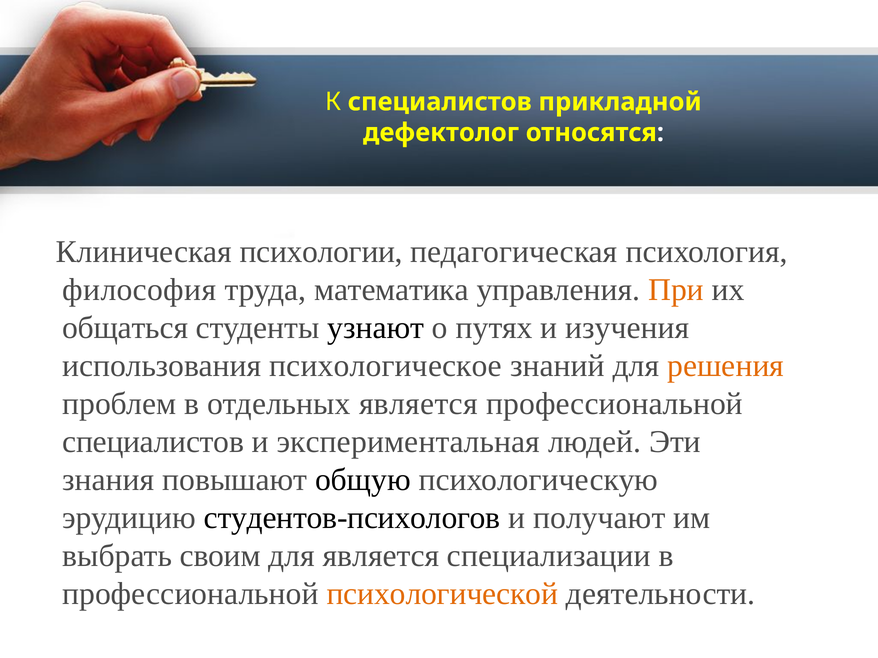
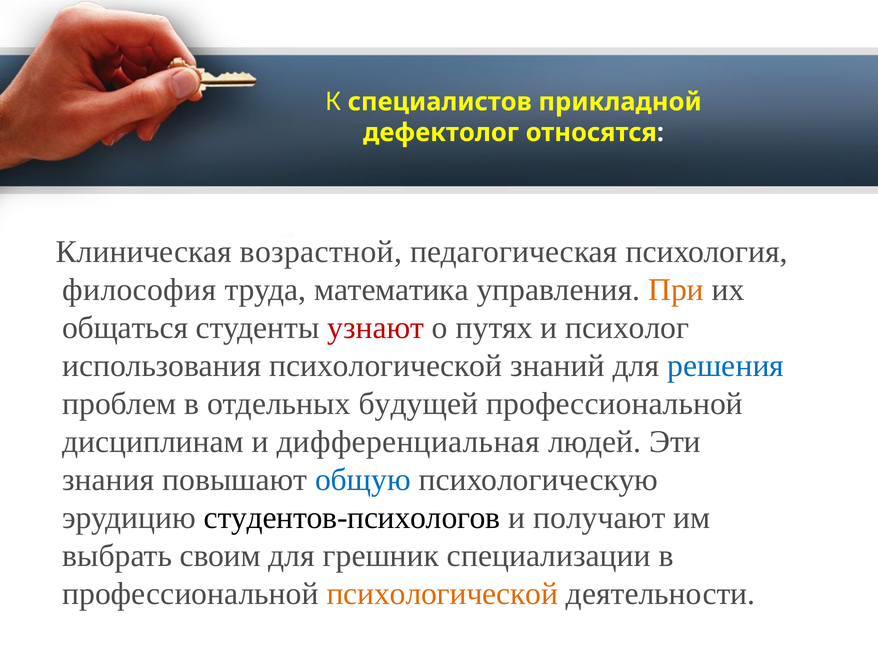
психологии: психологии -> возрастной
узнают colour: black -> red
изучения: изучения -> психолог
использования психологическое: психологическое -> психологической
решения colour: orange -> blue
отдельных является: является -> будущей
специалистов at (153, 442): специалистов -> дисциплинам
экспериментальная: экспериментальная -> дифференциальная
общую colour: black -> blue
для является: является -> грешник
